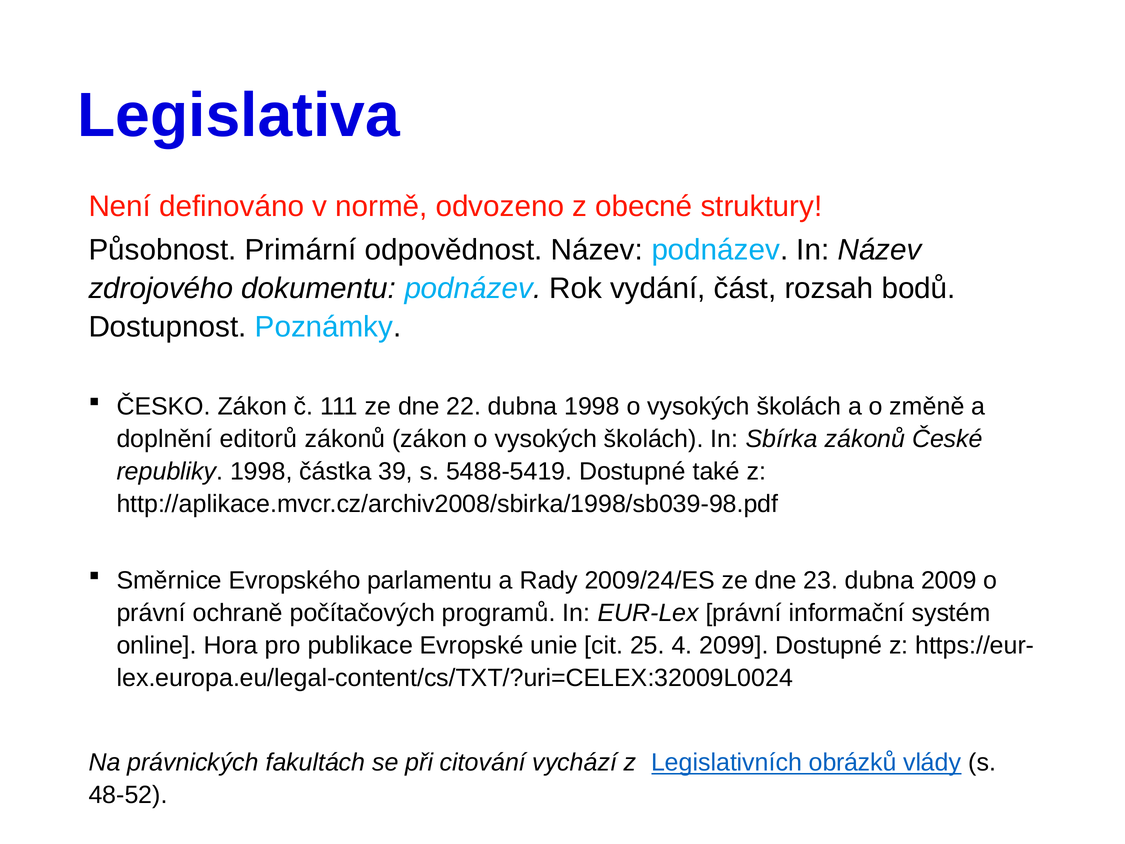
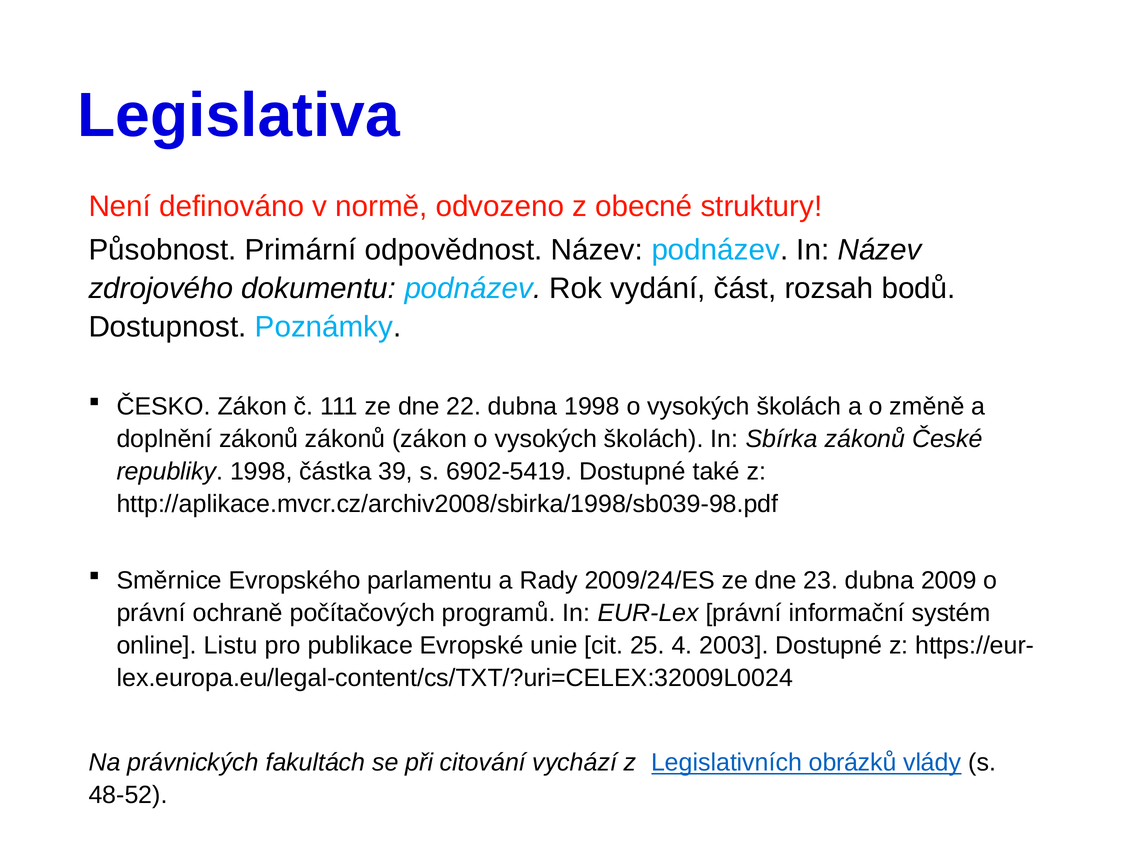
doplnění editorů: editorů -> zákonů
5488-5419: 5488-5419 -> 6902-5419
Hora: Hora -> Listu
2099: 2099 -> 2003
